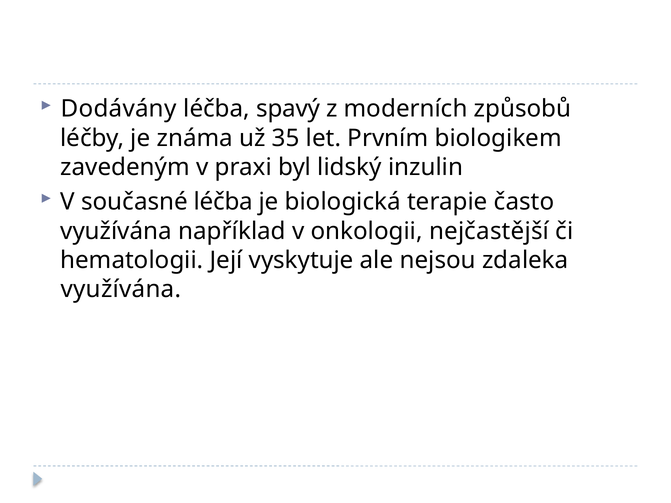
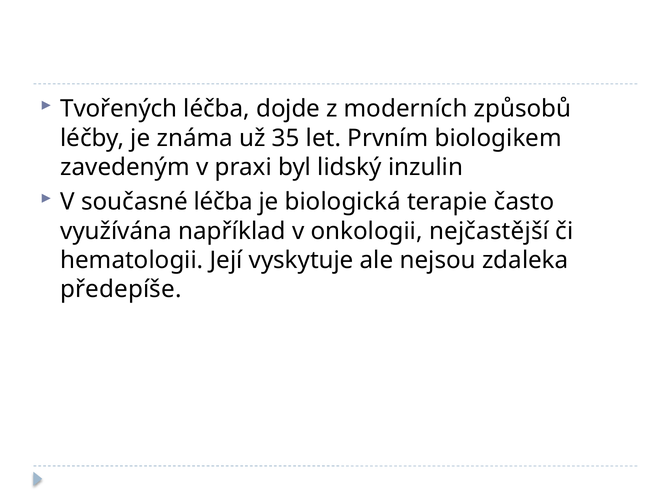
Dodávány: Dodávány -> Tvořených
spavý: spavý -> dojde
využívána at (121, 289): využívána -> předepíše
